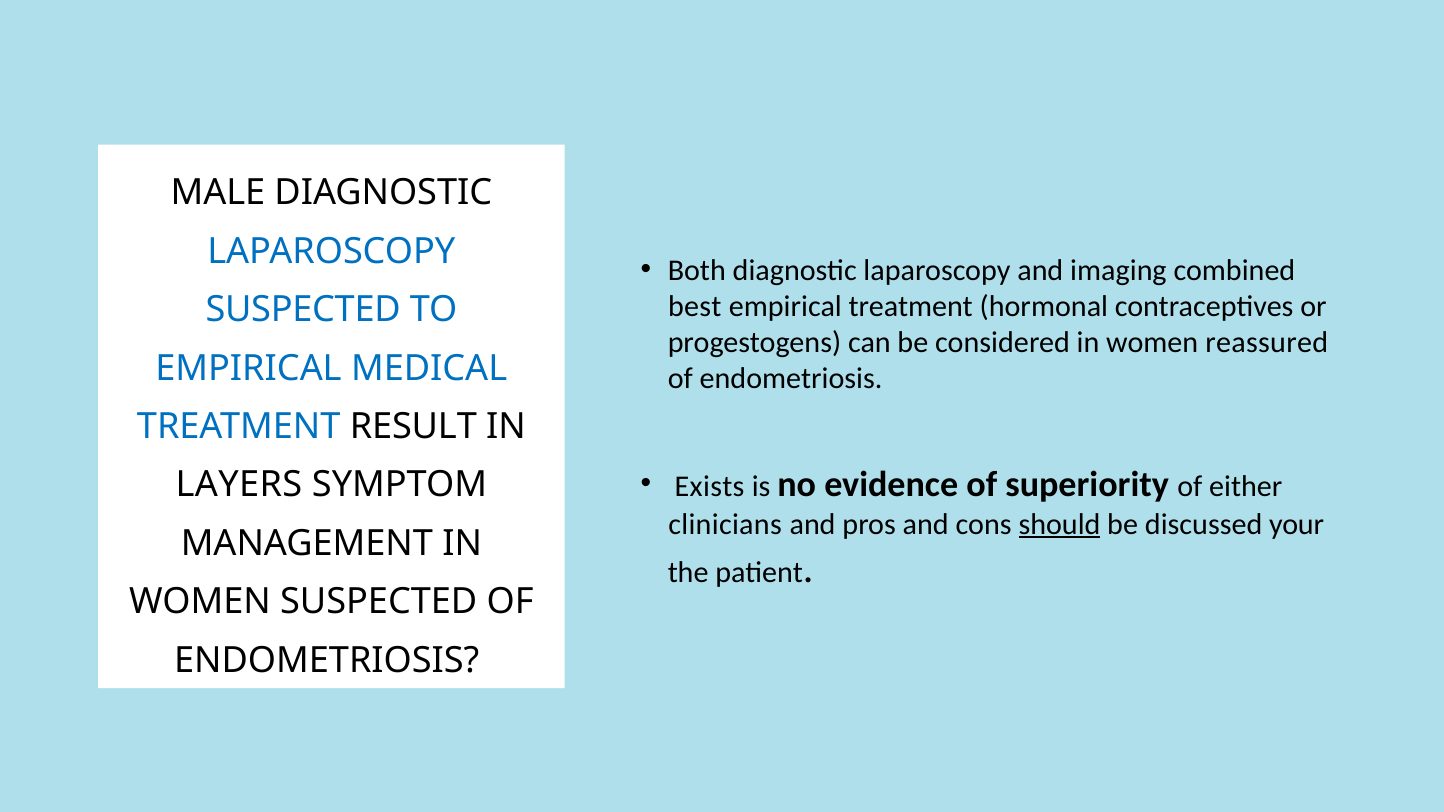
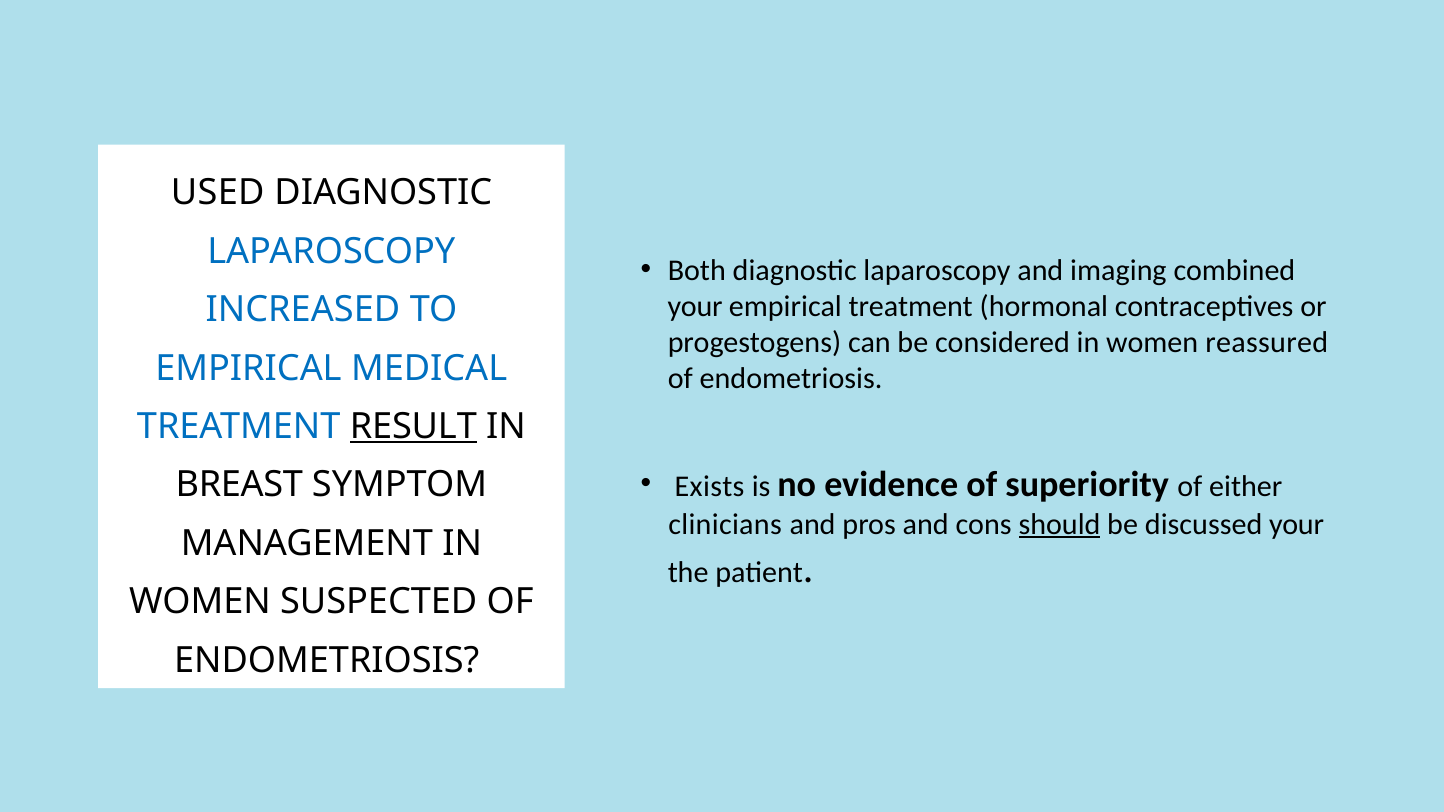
MALE: MALE -> USED
best at (695, 306): best -> your
SUSPECTED at (303, 310): SUSPECTED -> INCREASED
RESULT underline: none -> present
LAYERS: LAYERS -> BREAST
